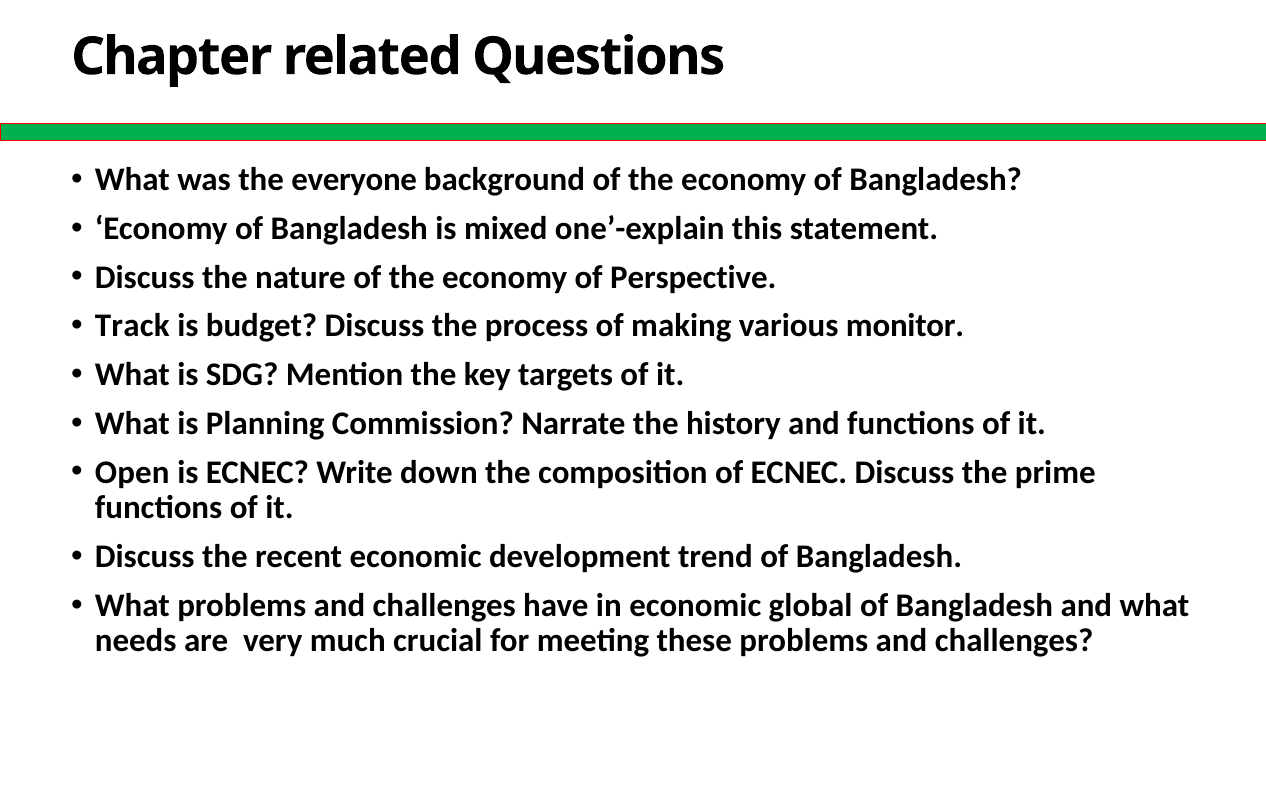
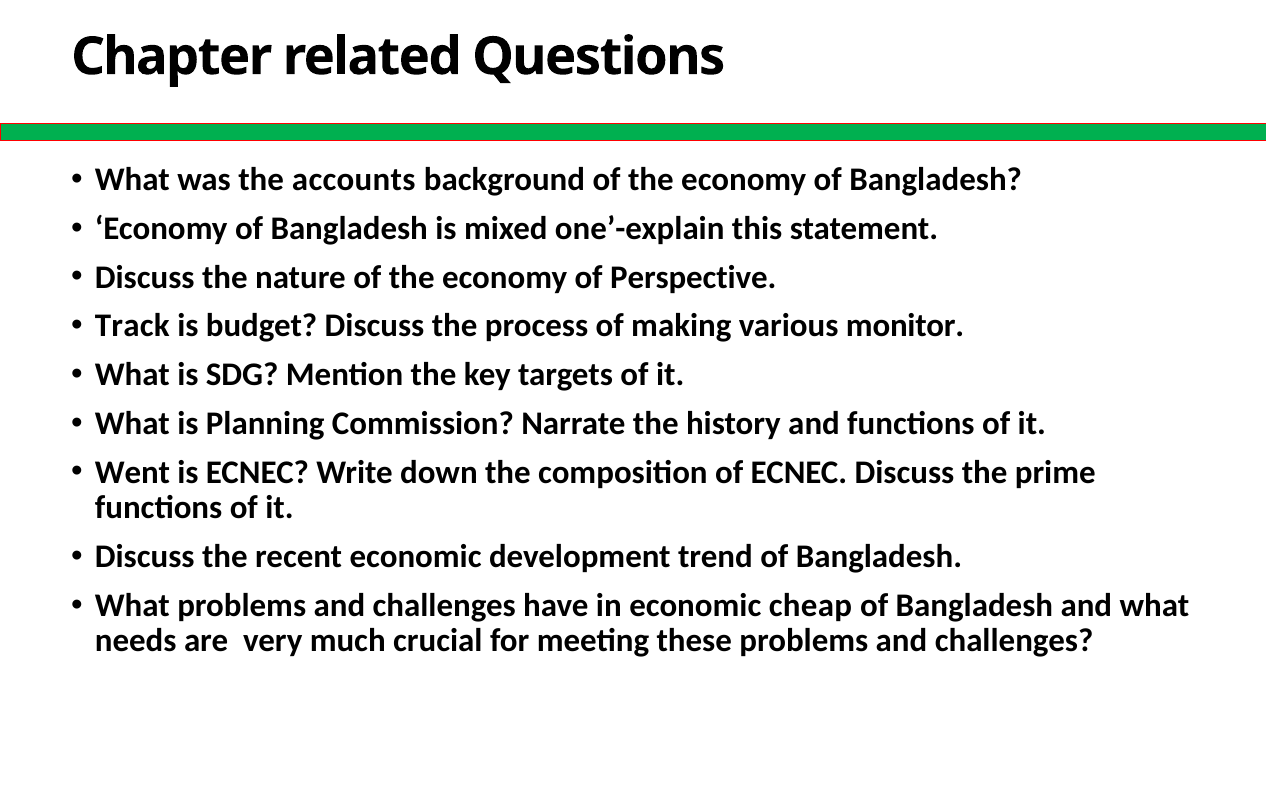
everyone: everyone -> accounts
Open: Open -> Went
global: global -> cheap
